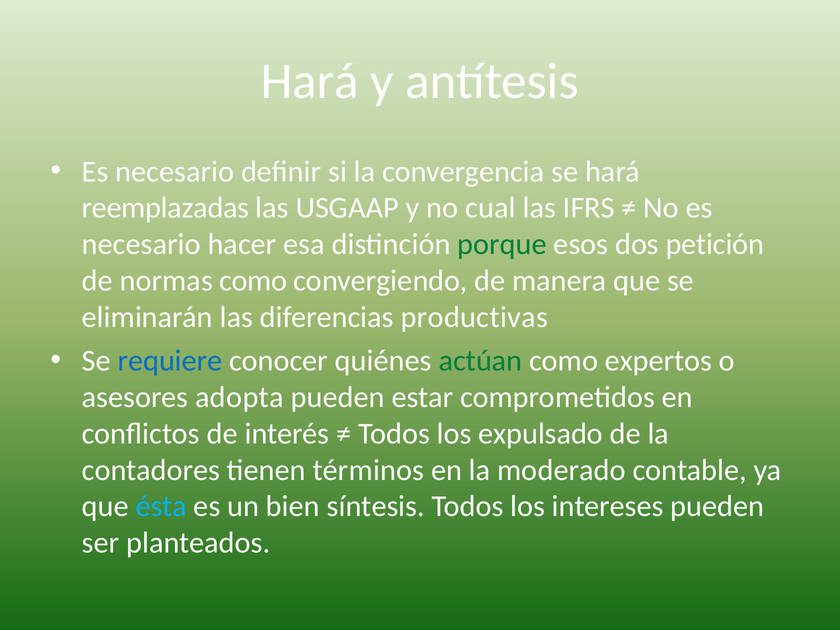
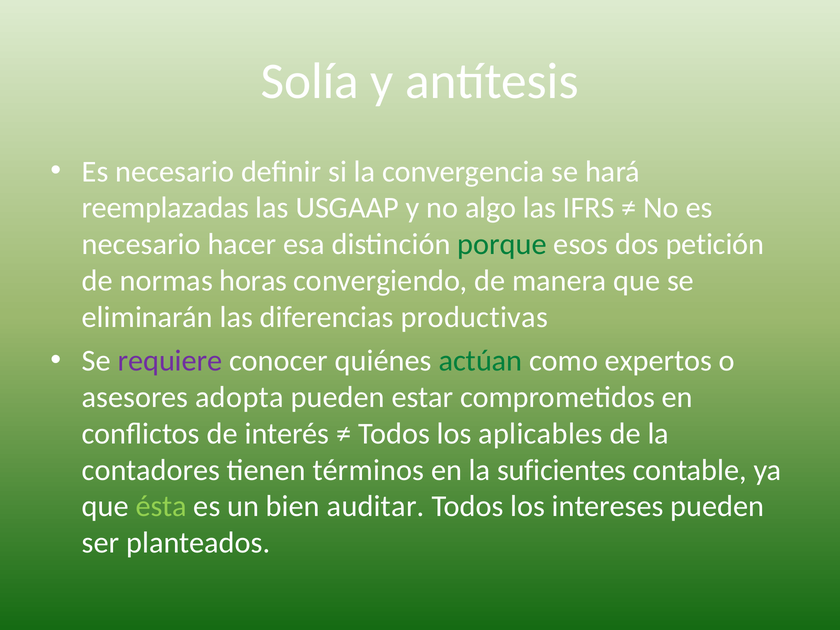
Hará at (310, 81): Hará -> Solía
cual: cual -> algo
normas como: como -> horas
requiere colour: blue -> purple
expulsado: expulsado -> aplicables
moderado: moderado -> suficientes
ésta colour: light blue -> light green
síntesis: síntesis -> auditar
